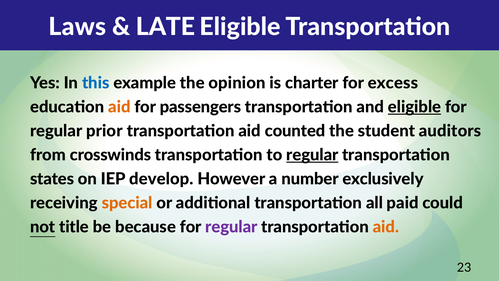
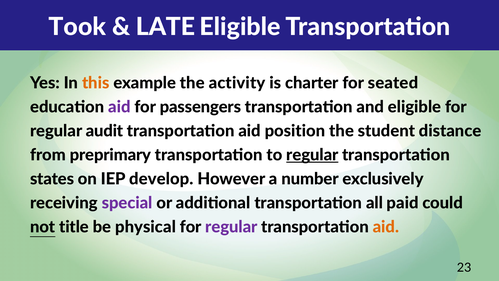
Laws: Laws -> Took
this colour: blue -> orange
opinion: opinion -> activity
excess: excess -> seated
aid at (119, 107) colour: orange -> purple
eligible at (415, 107) underline: present -> none
prior: prior -> audit
counted: counted -> position
auditors: auditors -> distance
crosswinds: crosswinds -> preprimary
special colour: orange -> purple
because: because -> physical
